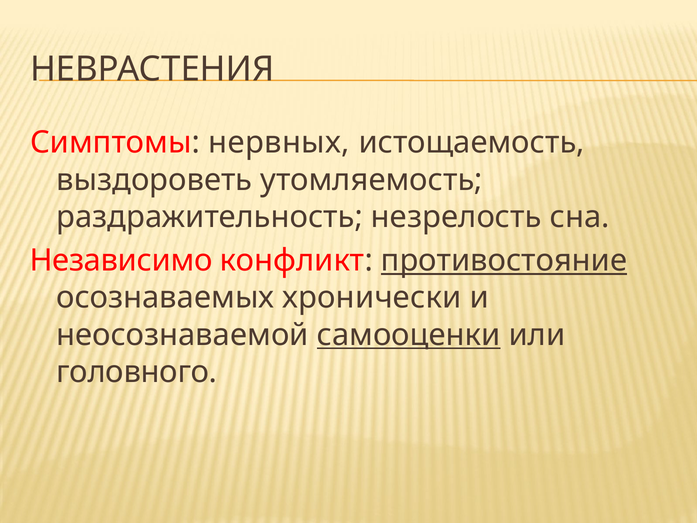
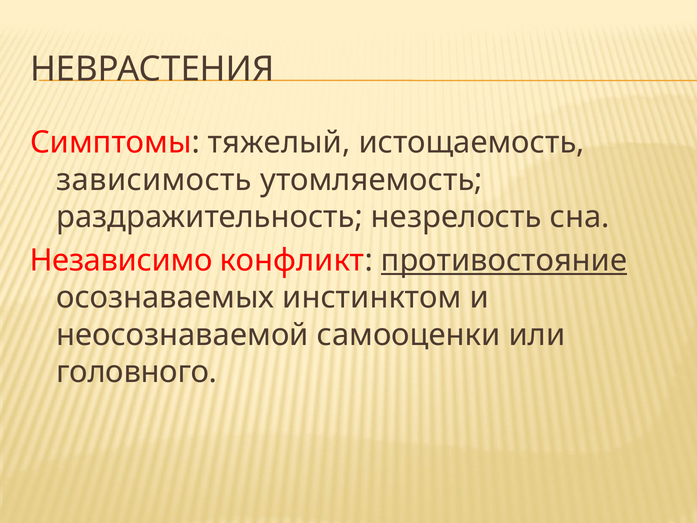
нервных: нервных -> тяжелый
выздороветь: выздороветь -> зависимость
хронически: хронически -> инстинктом
самооценки underline: present -> none
